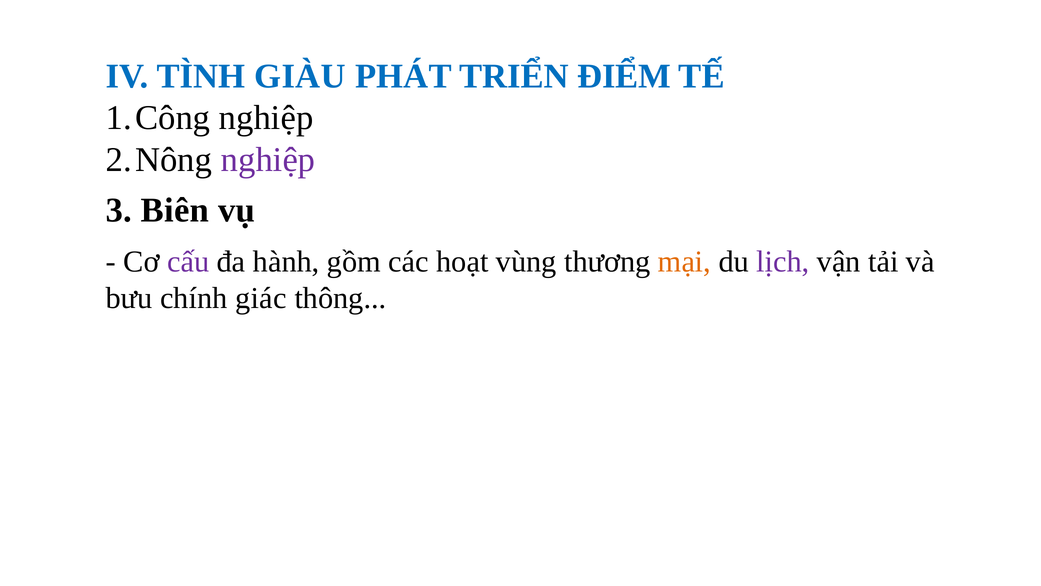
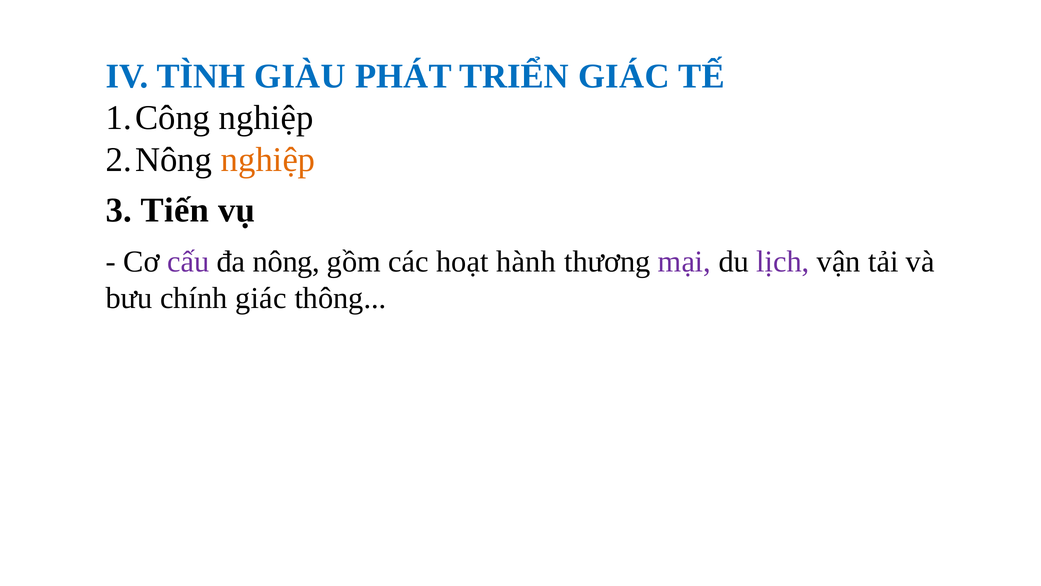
TRIỂN ĐIỂM: ĐIỂM -> GIÁC
nghiệp at (268, 160) colour: purple -> orange
Biên: Biên -> Tiến
hành: hành -> nông
vùng: vùng -> hành
mại colour: orange -> purple
